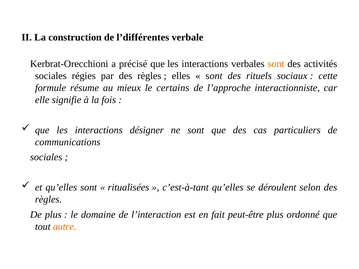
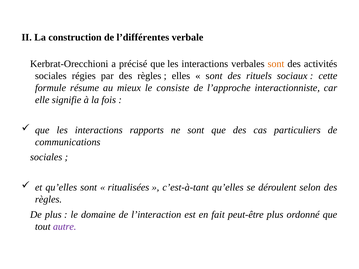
certains: certains -> consiste
désigner: désigner -> rapports
autre colour: orange -> purple
